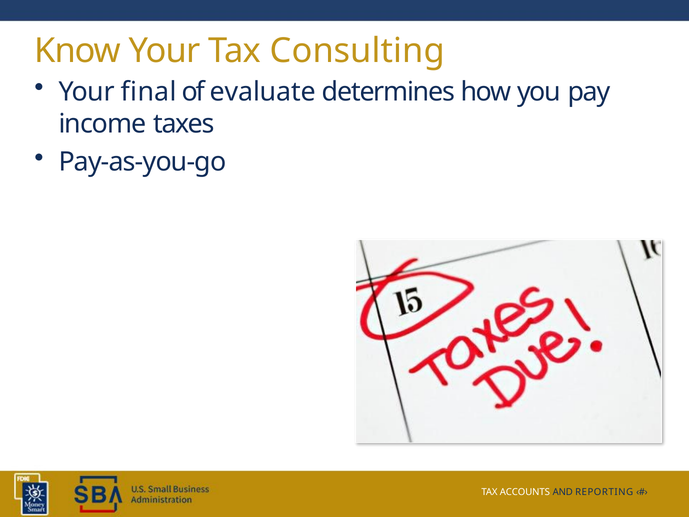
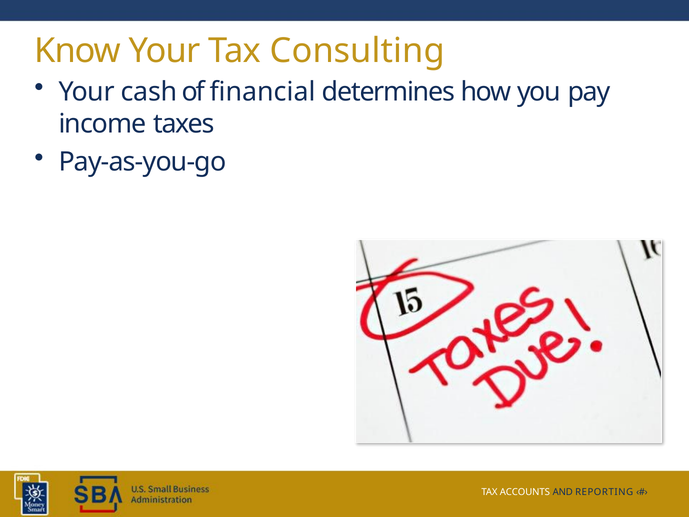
final: final -> cash
evaluate: evaluate -> financial
